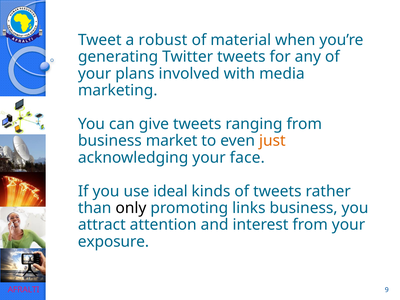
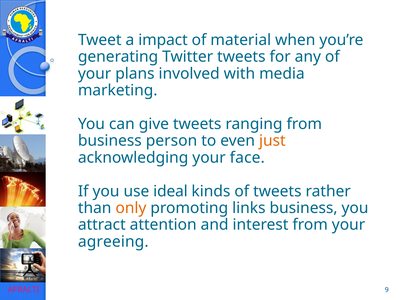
robust: robust -> impact
market: market -> person
only colour: black -> orange
exposure: exposure -> agreeing
